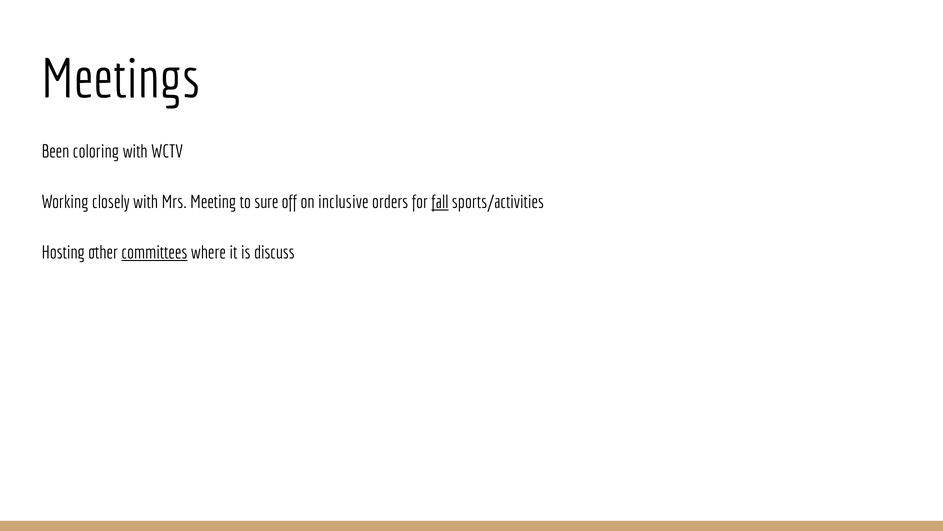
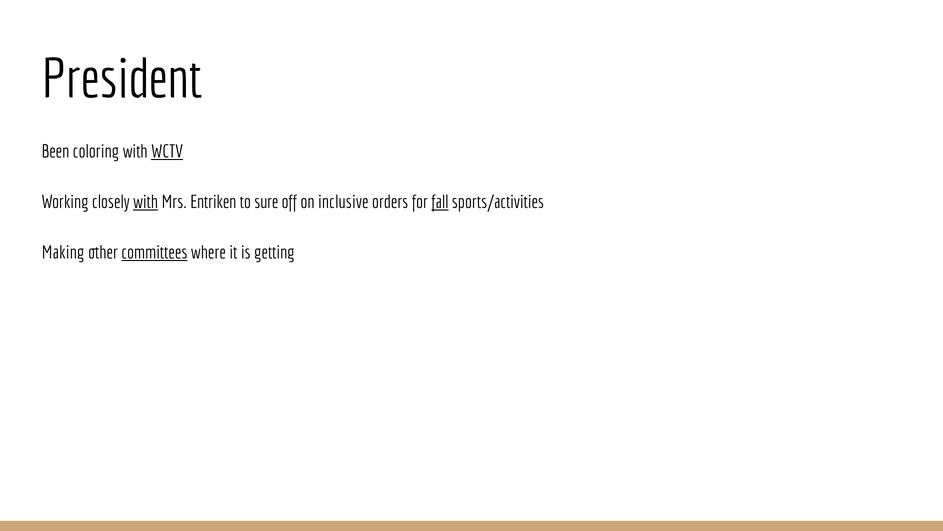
Meetings: Meetings -> President
WCTV underline: none -> present
with at (146, 202) underline: none -> present
Meeting: Meeting -> Entriken
Hosting: Hosting -> Making
discuss: discuss -> getting
